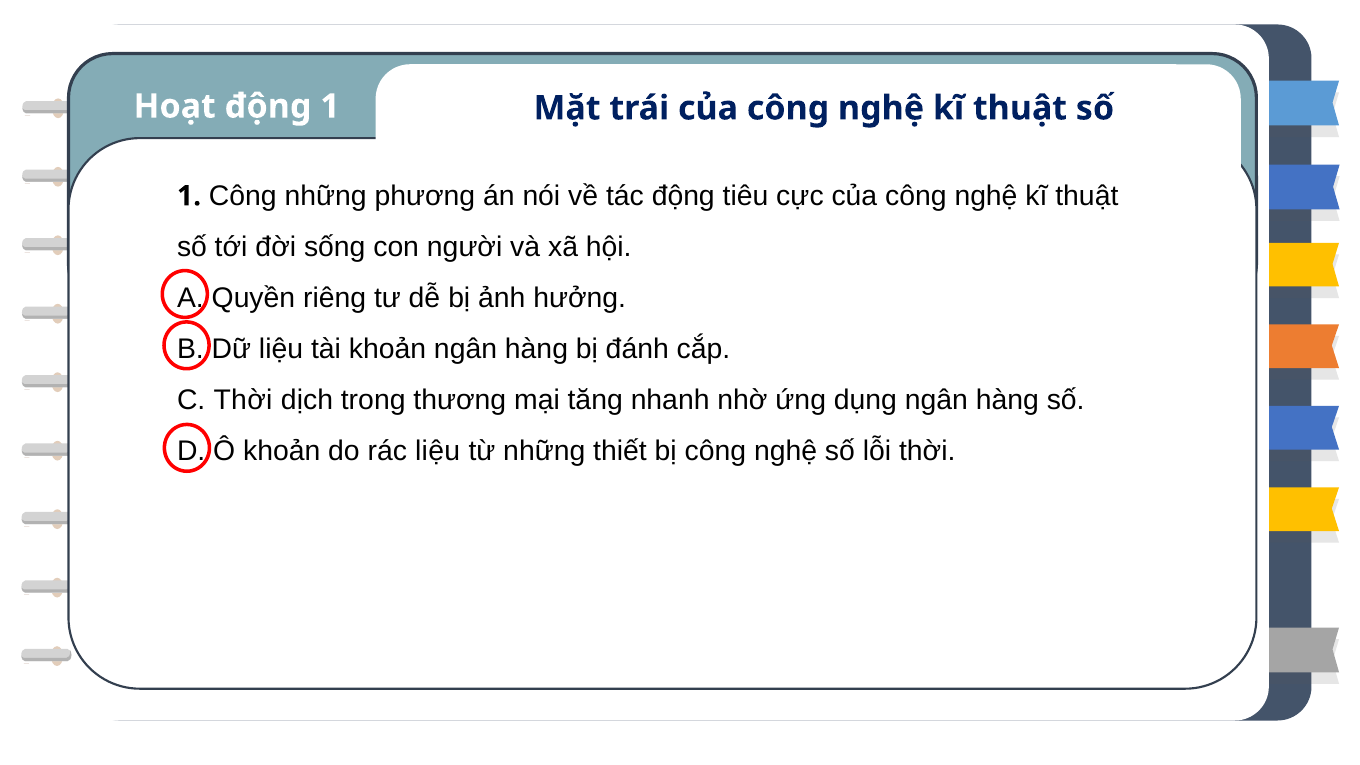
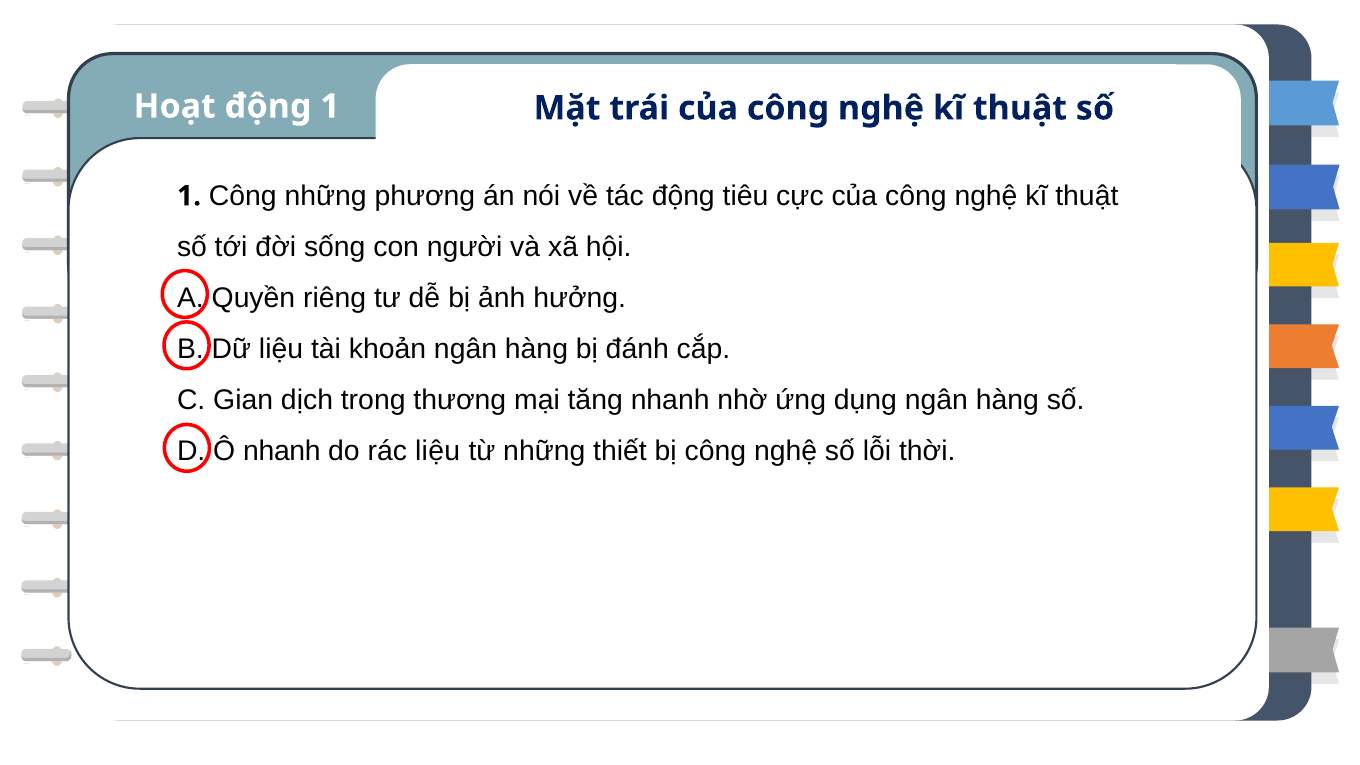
C Thời: Thời -> Gian
Ô khoản: khoản -> nhanh
